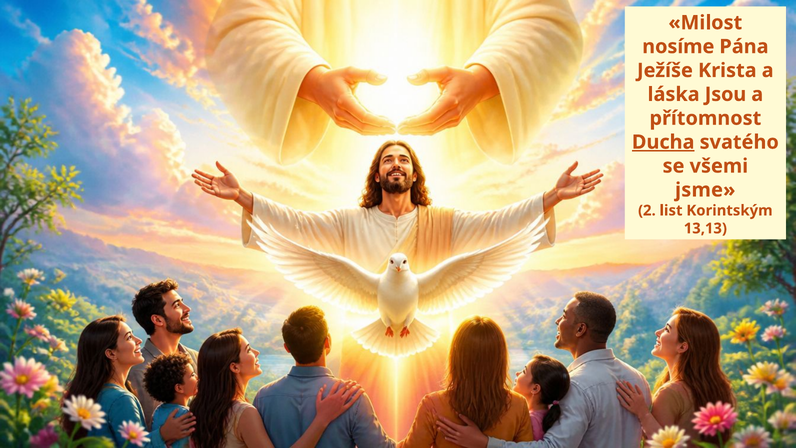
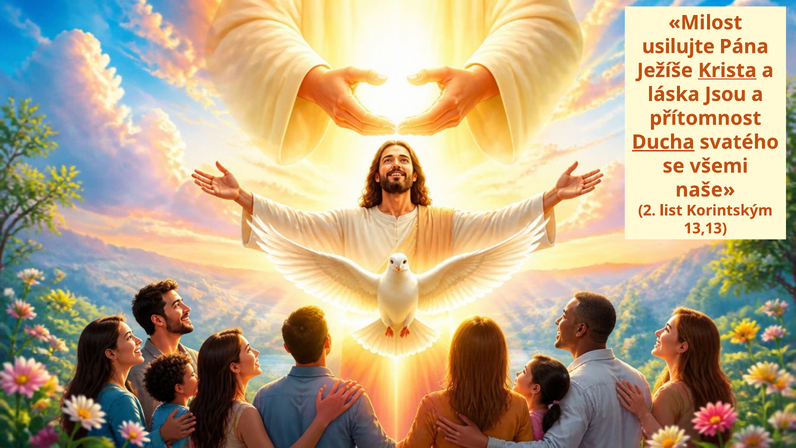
nosíme: nosíme -> usilujte
Krista underline: none -> present
jsme: jsme -> naše
